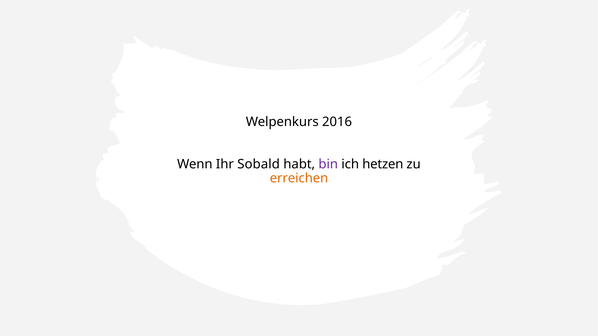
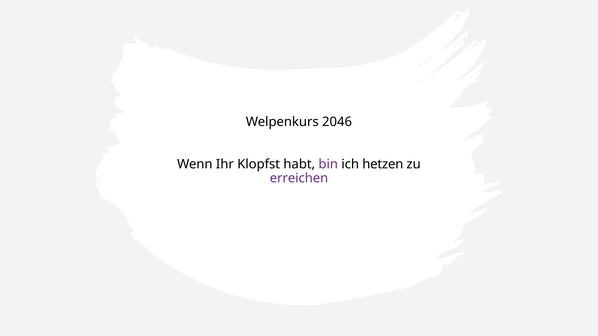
2016: 2016 -> 2046
Sobald: Sobald -> Klopfst
erreichen colour: orange -> purple
